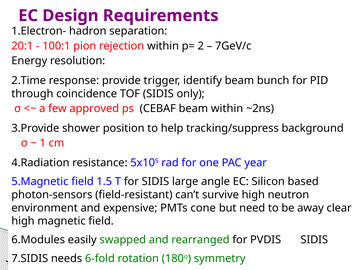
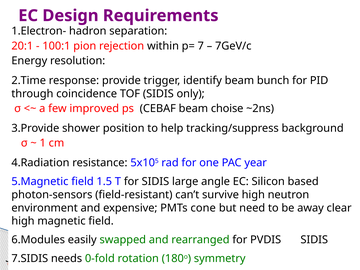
2: 2 -> 7
approved: approved -> improved
beam within: within -> choise
6-fold: 6-fold -> 0-fold
